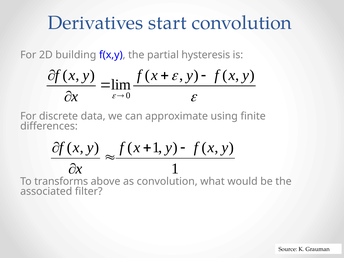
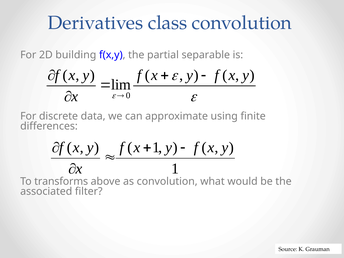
start: start -> class
hysteresis: hysteresis -> separable
